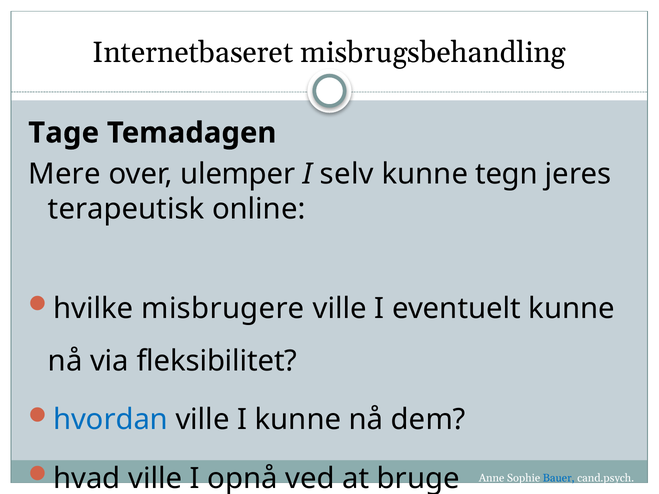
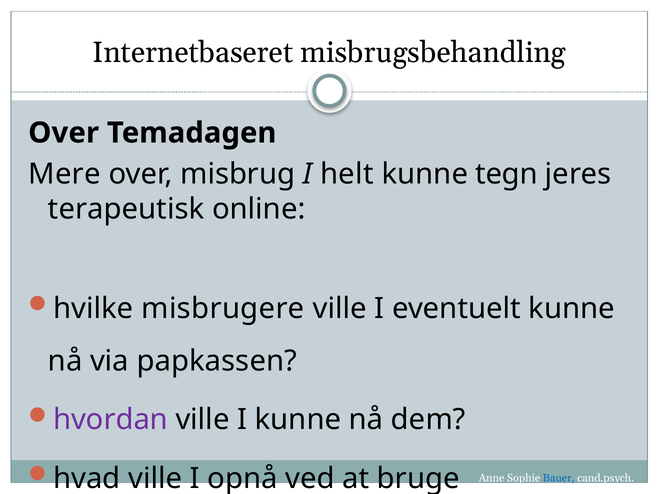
Tage at (64, 133): Tage -> Over
ulemper: ulemper -> misbrug
selv: selv -> helt
fleksibilitet: fleksibilitet -> papkassen
hvordan colour: blue -> purple
